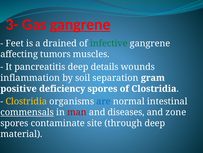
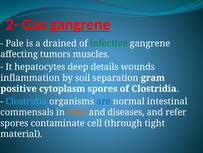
3-: 3- -> 2-
Feet: Feet -> Pale
pancreatitis: pancreatitis -> hepatocytes
deficiency: deficiency -> cytoplasm
Clostridia at (26, 101) colour: yellow -> light blue
commensals underline: present -> none
man colour: red -> orange
zone: zone -> refer
site: site -> cell
through deep: deep -> tight
